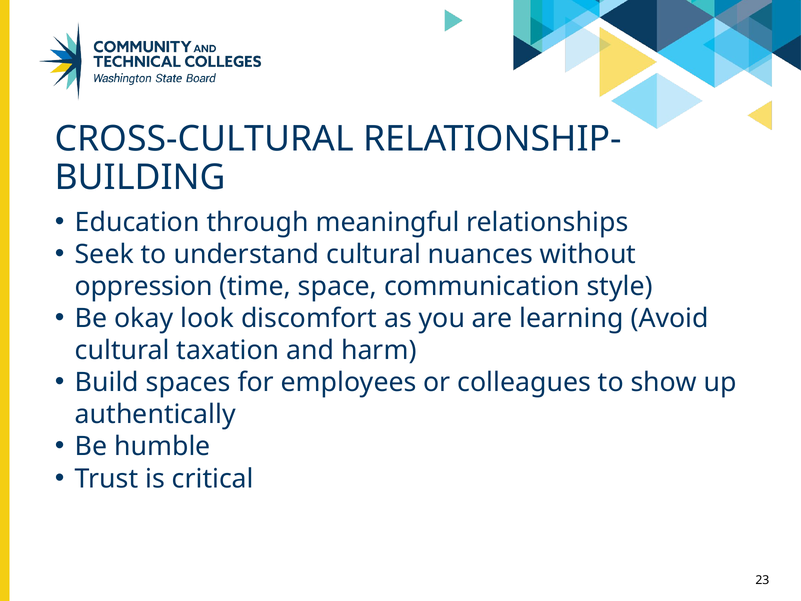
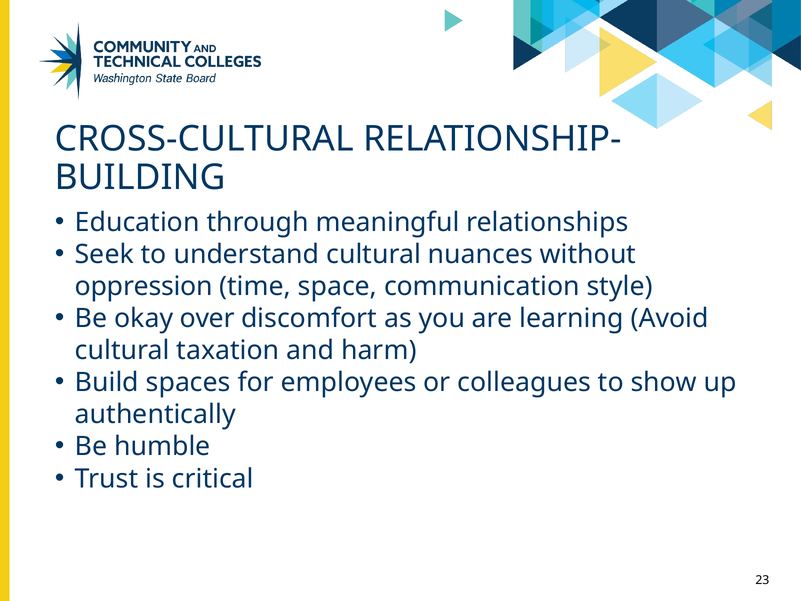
look: look -> over
